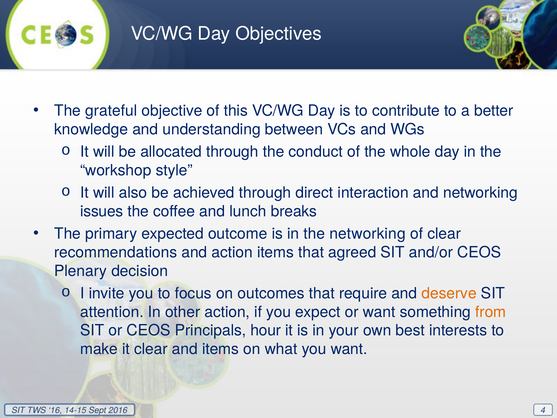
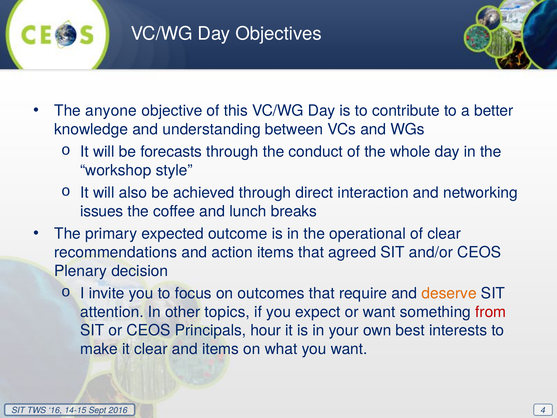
grateful: grateful -> anyone
allocated: allocated -> forecasts
the networking: networking -> operational
other action: action -> topics
from colour: orange -> red
